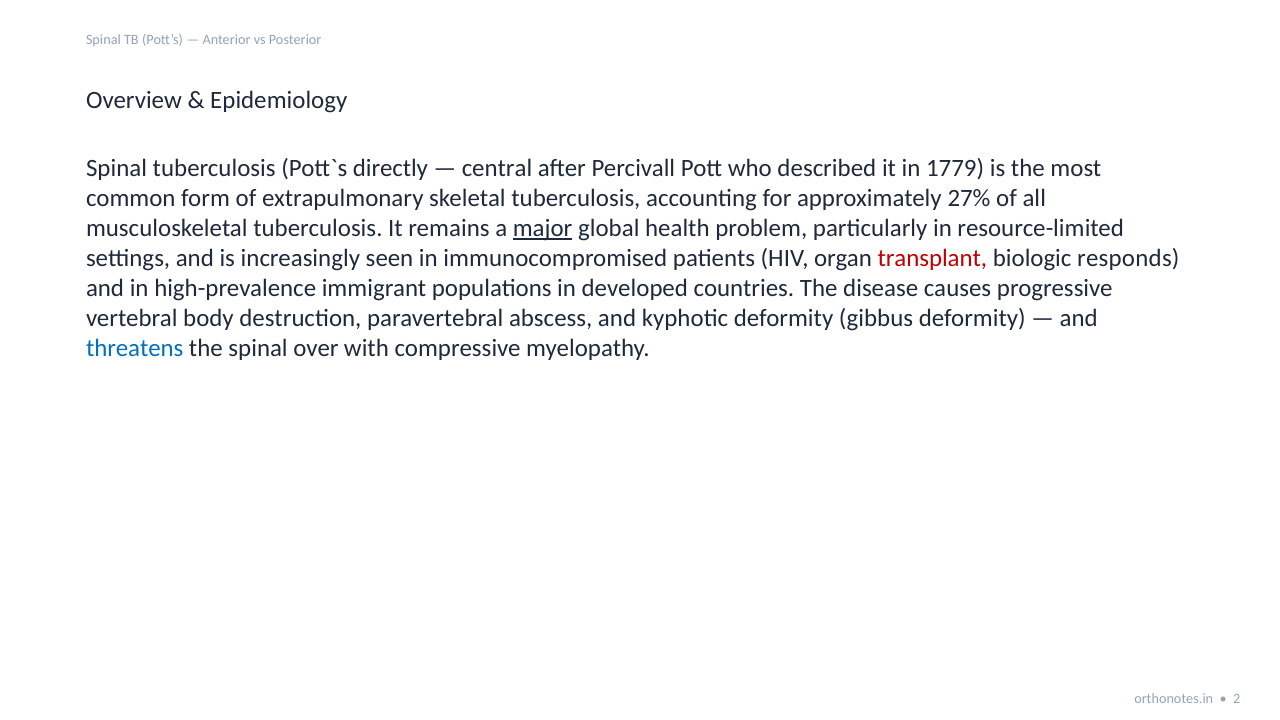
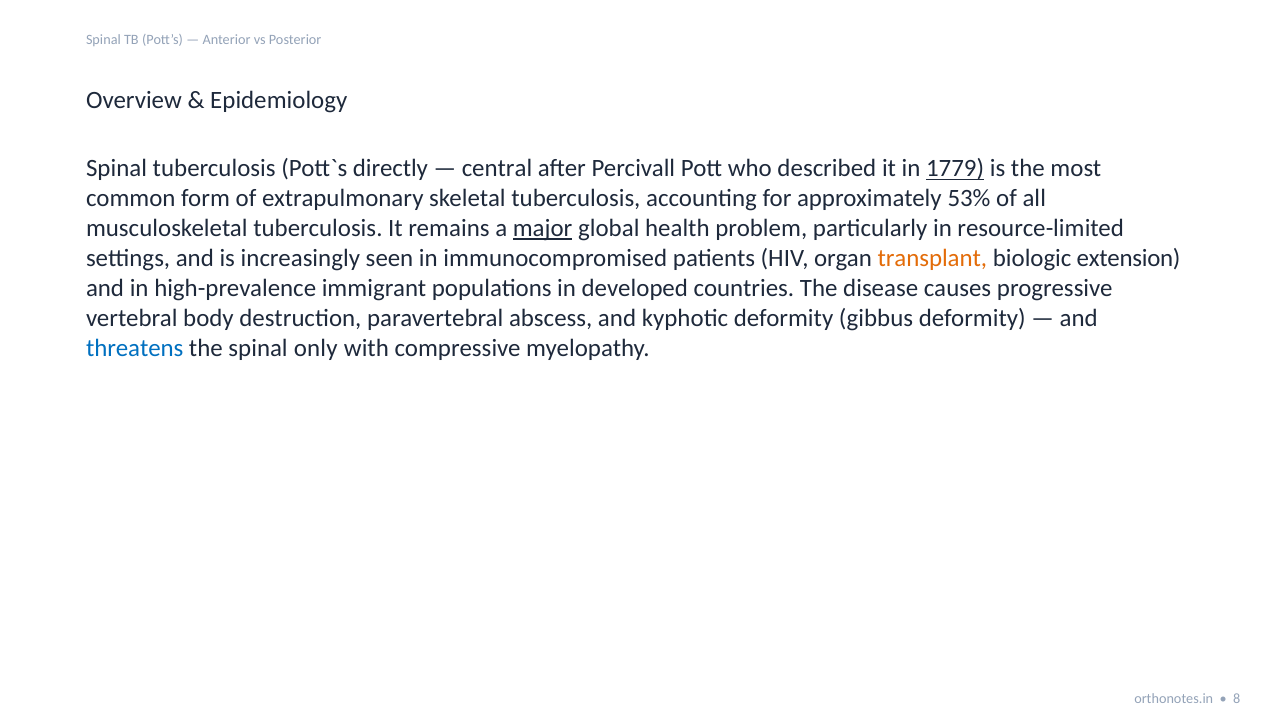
1779 underline: none -> present
27%: 27% -> 53%
transplant colour: red -> orange
responds: responds -> extension
over: over -> only
2: 2 -> 8
